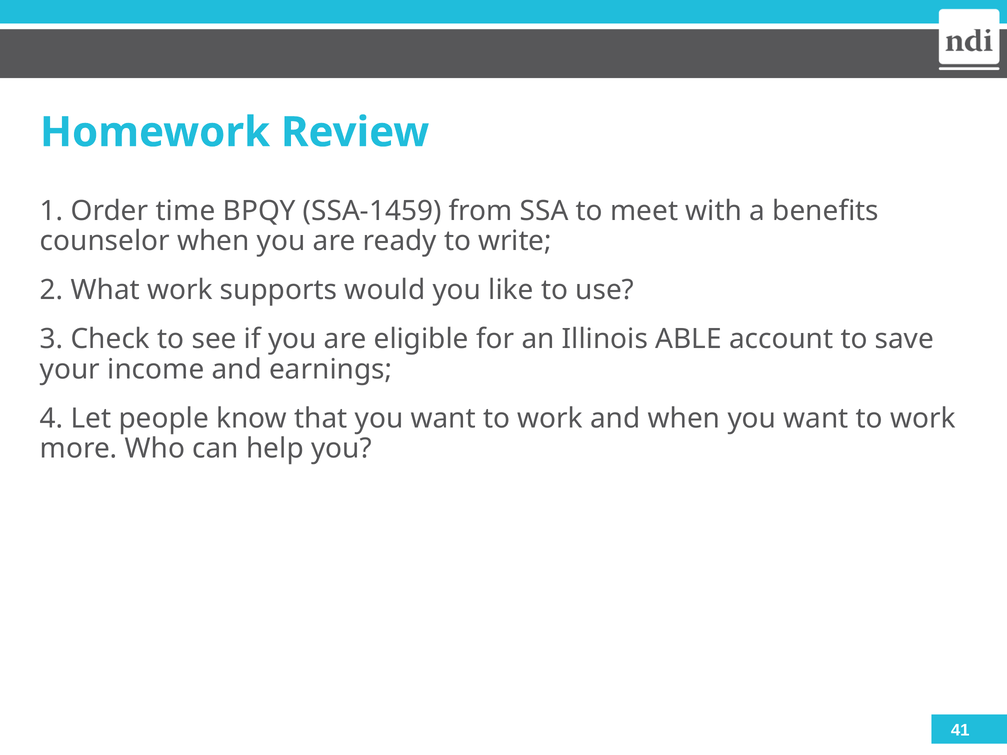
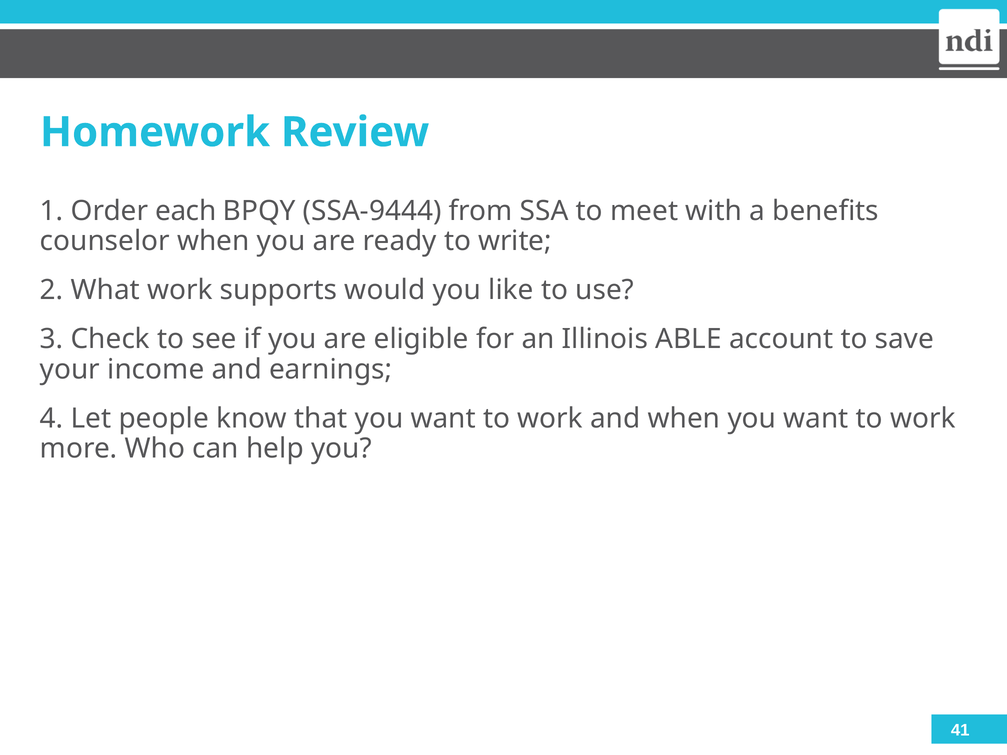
time: time -> each
SSA-1459: SSA-1459 -> SSA-9444
